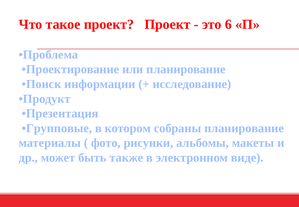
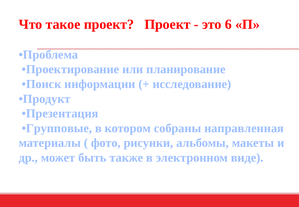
собраны планирование: планирование -> направленная
